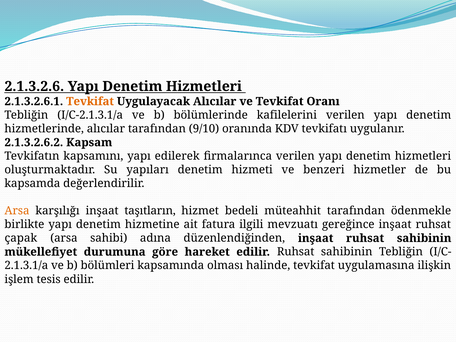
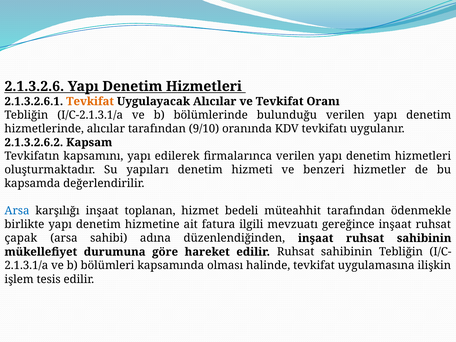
kafilelerini: kafilelerini -> bulunduğu
Arsa at (17, 211) colour: orange -> blue
taşıtların: taşıtların -> toplanan
